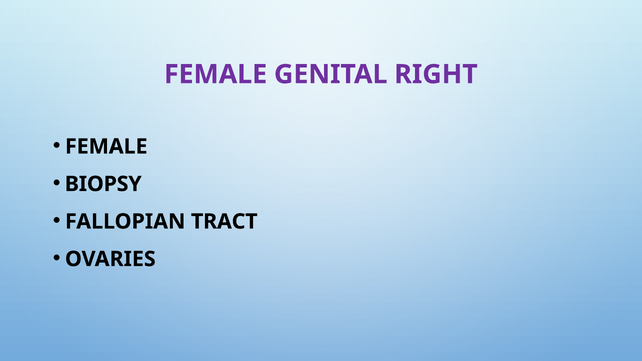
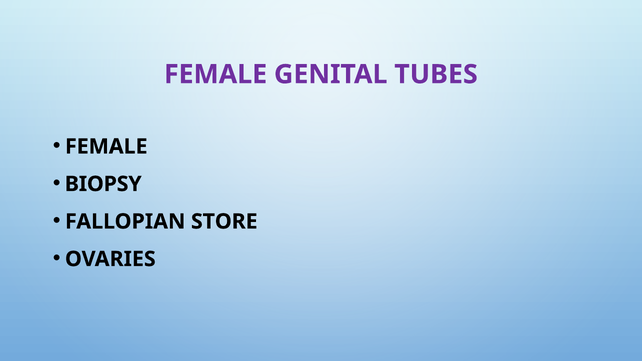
RIGHT: RIGHT -> TUBES
TRACT: TRACT -> STORE
